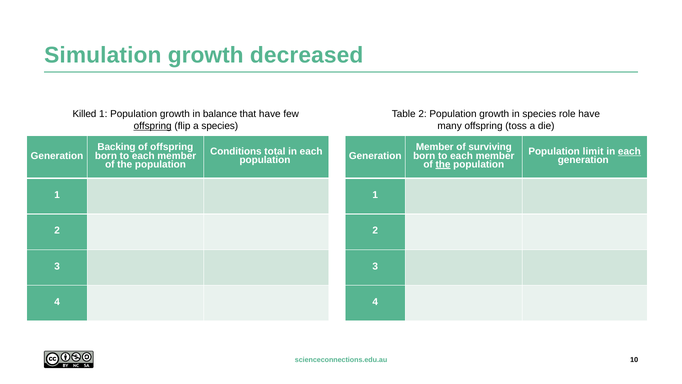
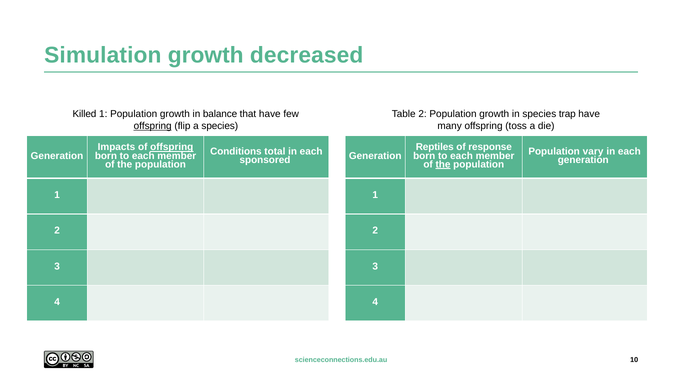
role: role -> trap
Backing: Backing -> Impacts
offspring at (172, 147) underline: none -> present
Member at (435, 147): Member -> Reptiles
surviving: surviving -> response
limit: limit -> vary
each at (629, 151) underline: present -> none
population at (265, 160): population -> sponsored
